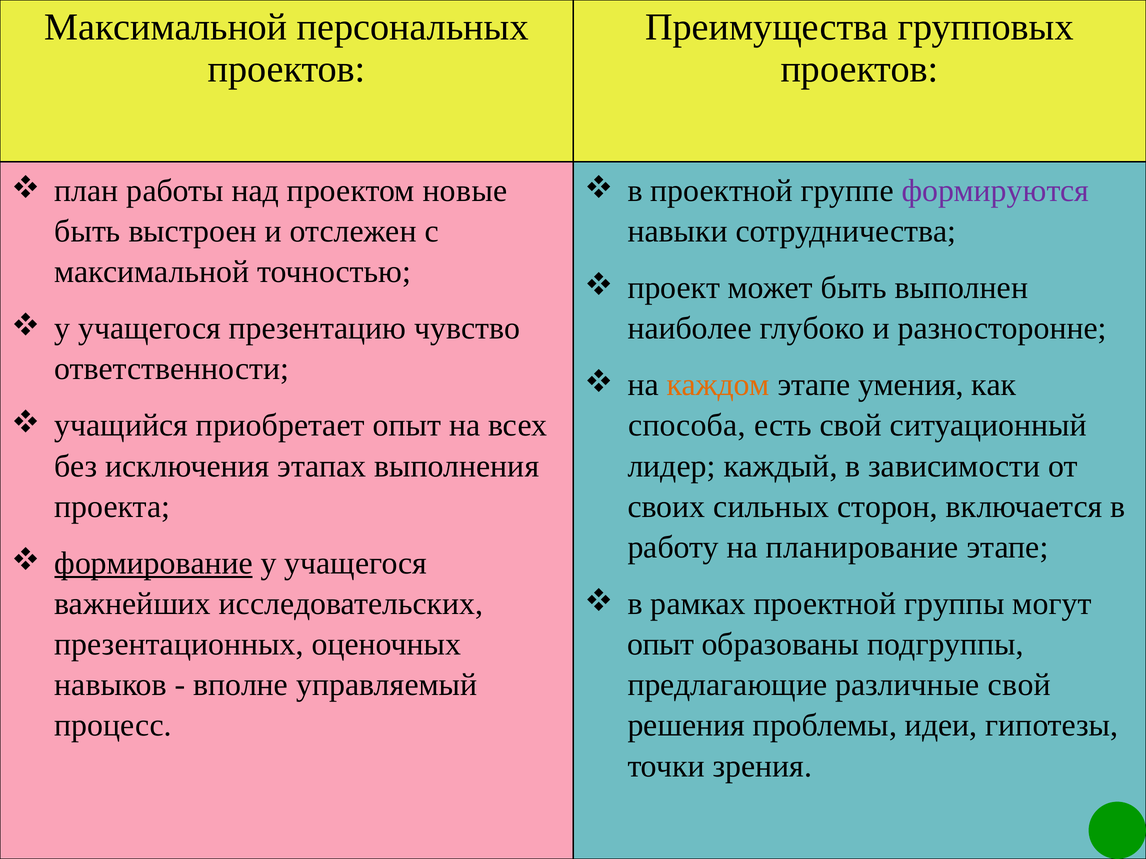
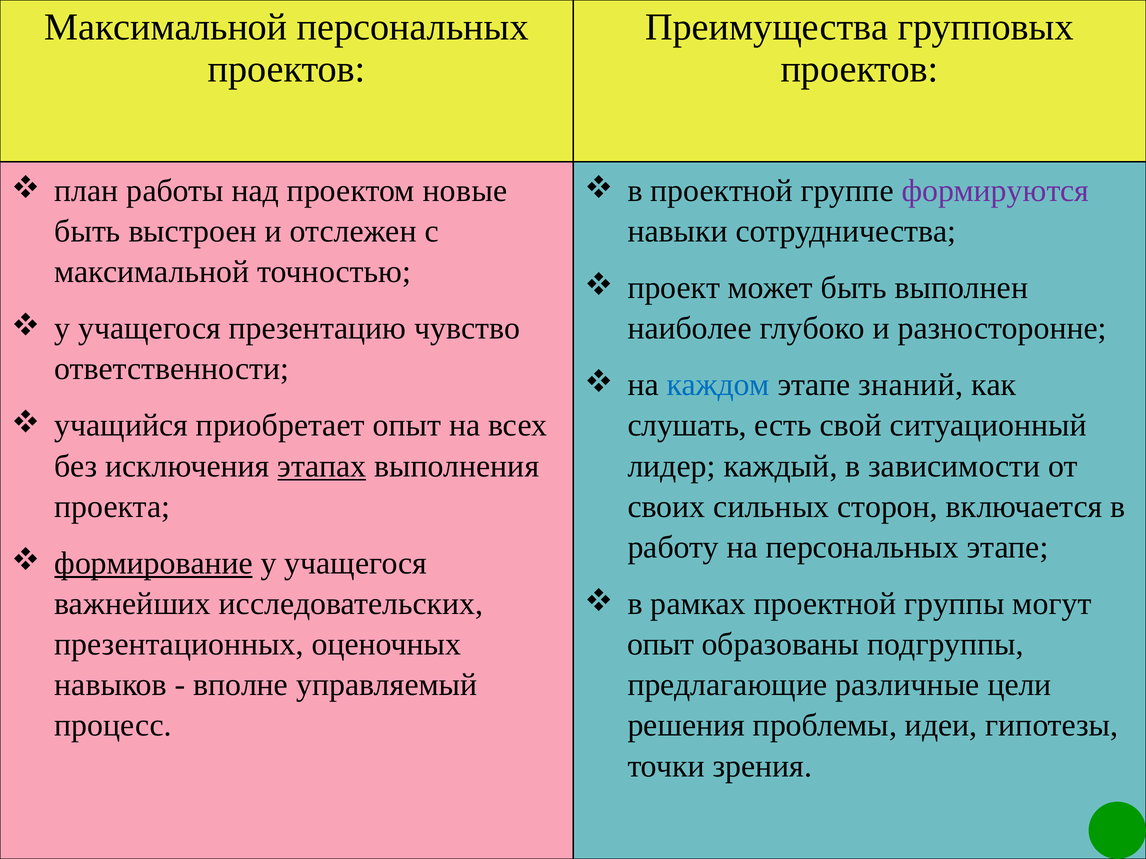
каждом colour: orange -> blue
умения: умения -> знаний
способа: способа -> слушать
этапах underline: none -> present
на планирование: планирование -> персональных
различные свой: свой -> цели
